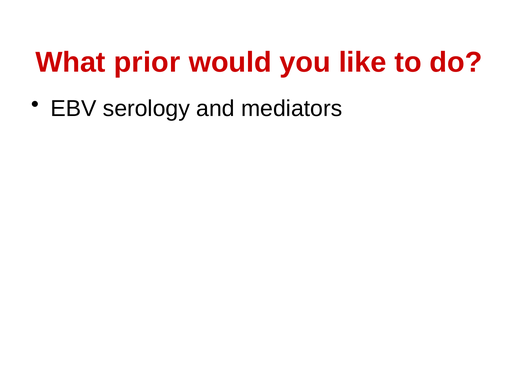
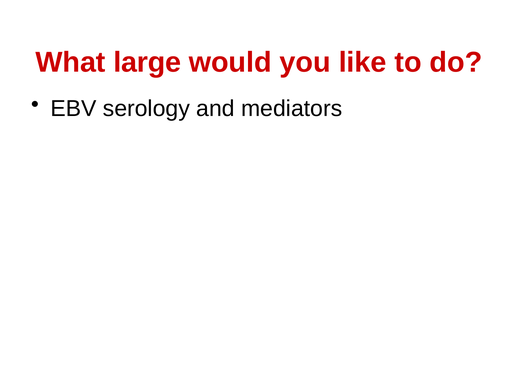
prior: prior -> large
